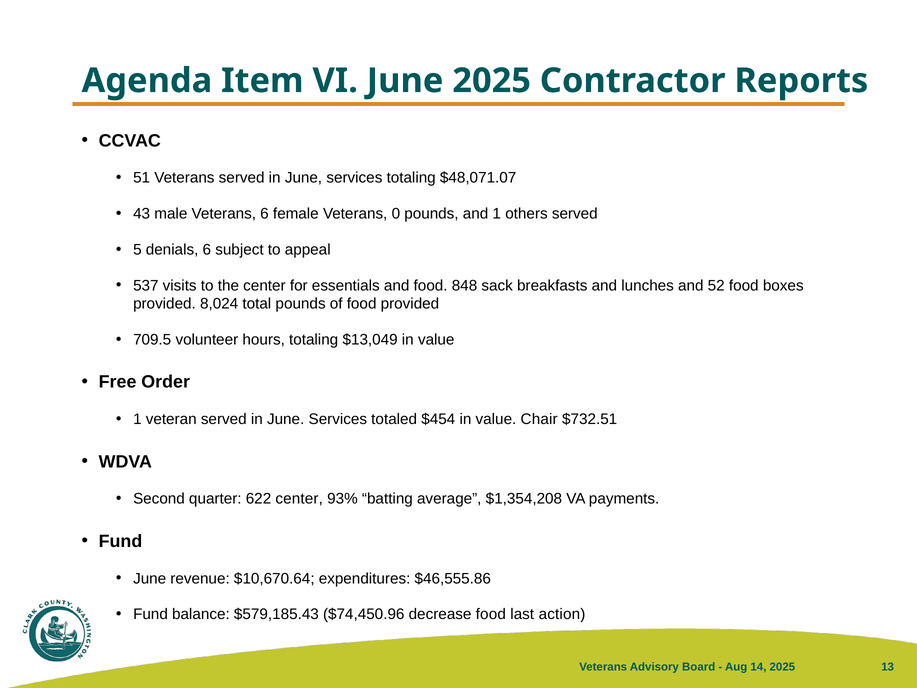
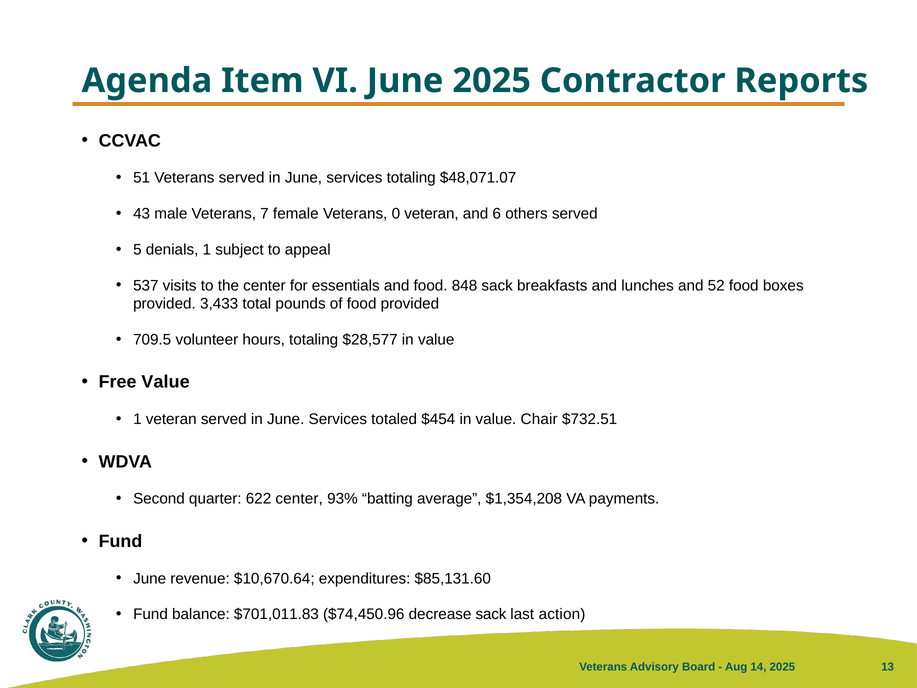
Veterans 6: 6 -> 7
0 pounds: pounds -> veteran
and 1: 1 -> 6
denials 6: 6 -> 1
8,024: 8,024 -> 3,433
$13,049: $13,049 -> $28,577
Free Order: Order -> Value
$46,555.86: $46,555.86 -> $85,131.60
$579,185.43: $579,185.43 -> $701,011.83
decrease food: food -> sack
